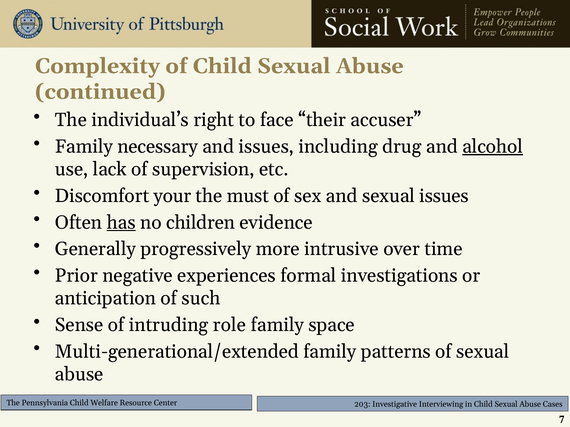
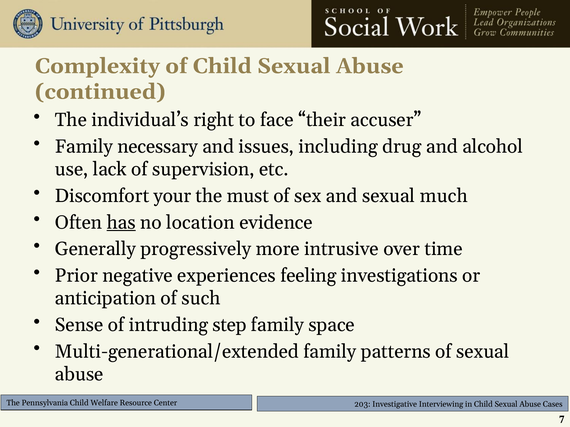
alcohol underline: present -> none
sexual issues: issues -> much
children: children -> location
formal: formal -> feeling
role: role -> step
